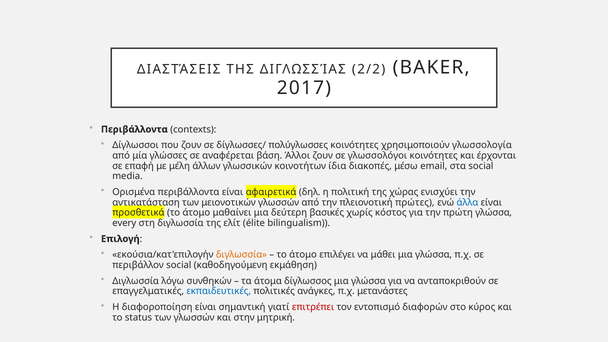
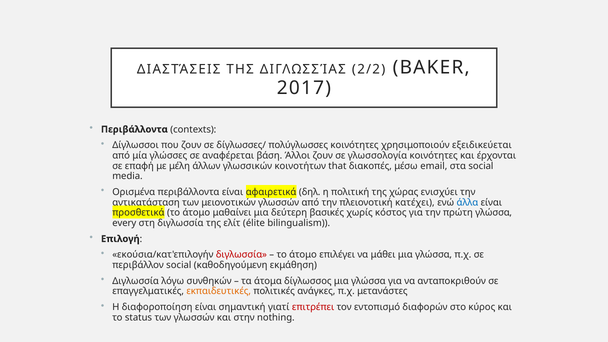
γλωσσολογία: γλωσσολογία -> εξειδικεύεται
γλωσσολόγοι: γλωσσολόγοι -> γλωσσολογία
ίδια: ίδια -> that
πρώτες: πρώτες -> κατέχει
διγλωσσία at (241, 255) colour: orange -> red
εκπαιδευτικές colour: blue -> orange
μητρική: μητρική -> nothing
